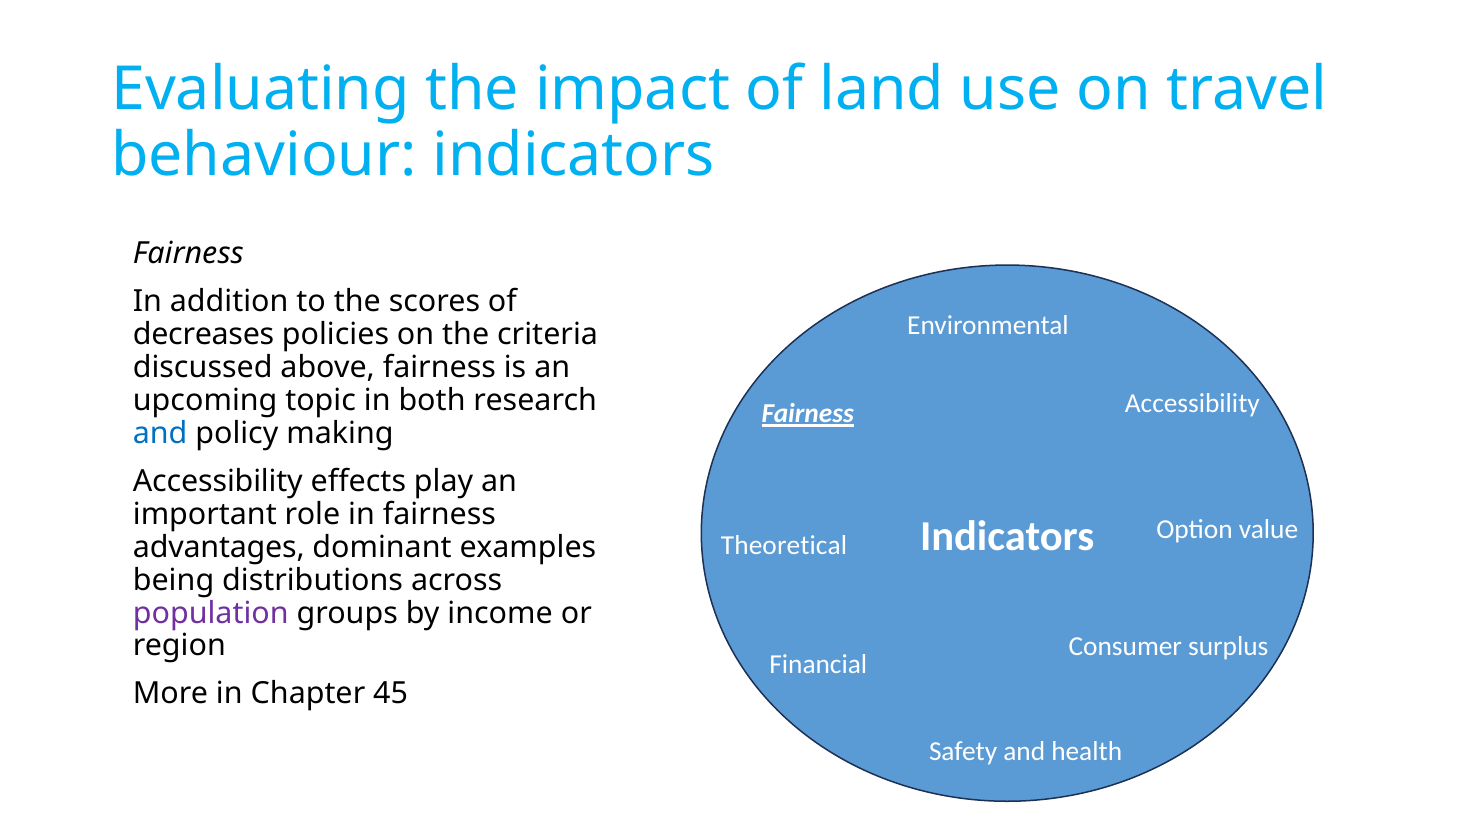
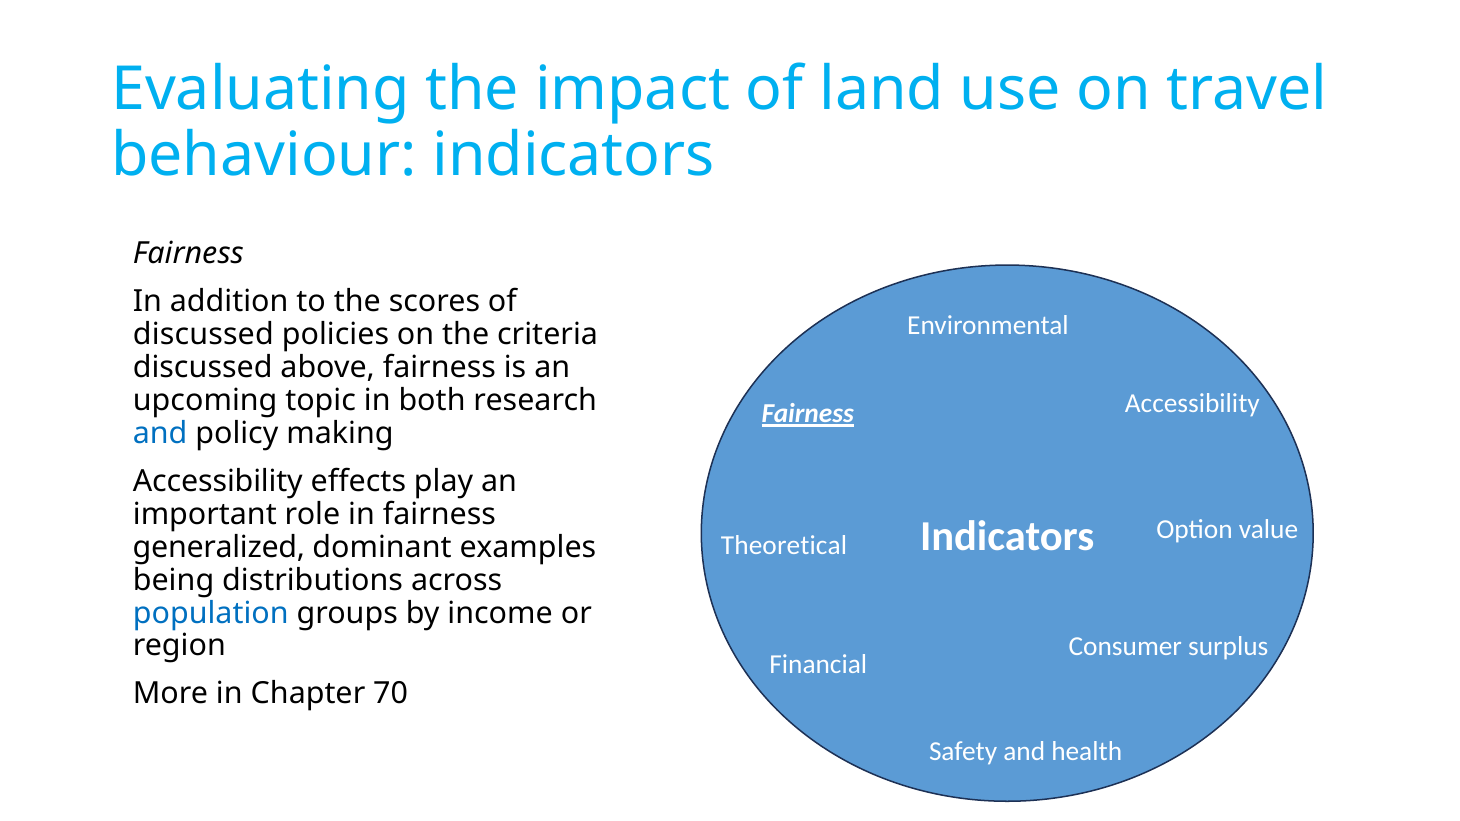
decreases at (204, 335): decreases -> discussed
advantages: advantages -> generalized
population colour: purple -> blue
45: 45 -> 70
